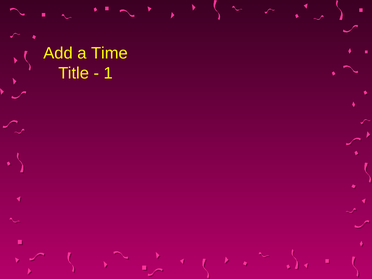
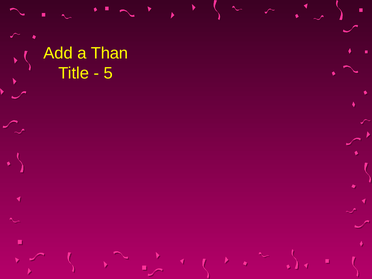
Time: Time -> Than
1: 1 -> 5
